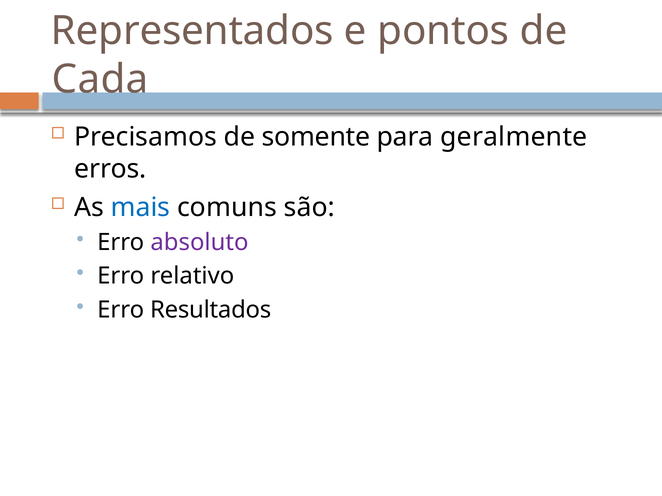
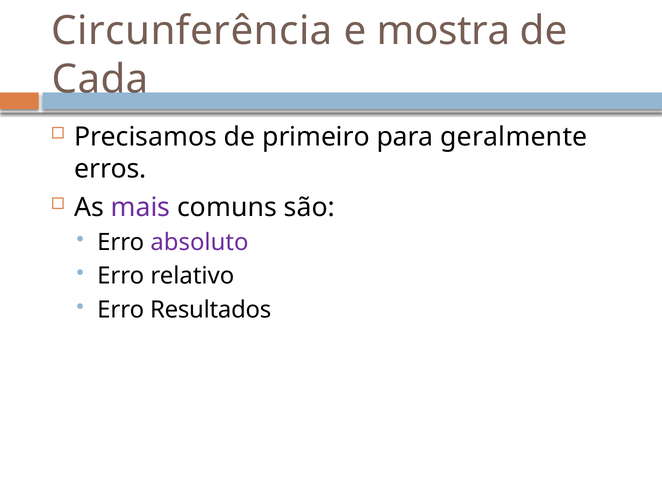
Representados: Representados -> Circunferência
pontos: pontos -> mostra
somente: somente -> primeiro
mais colour: blue -> purple
